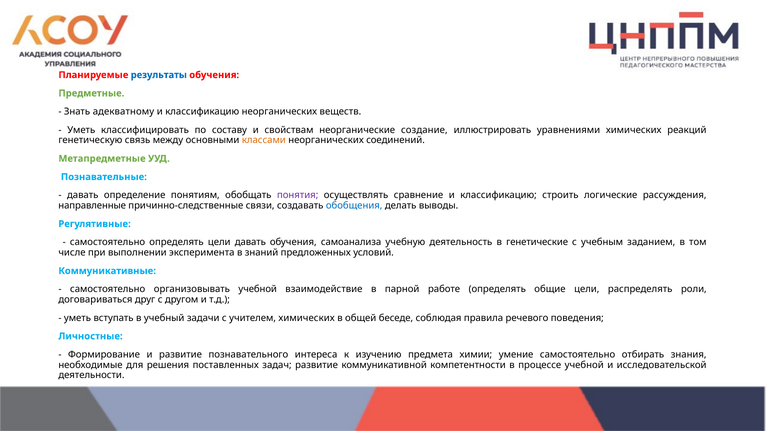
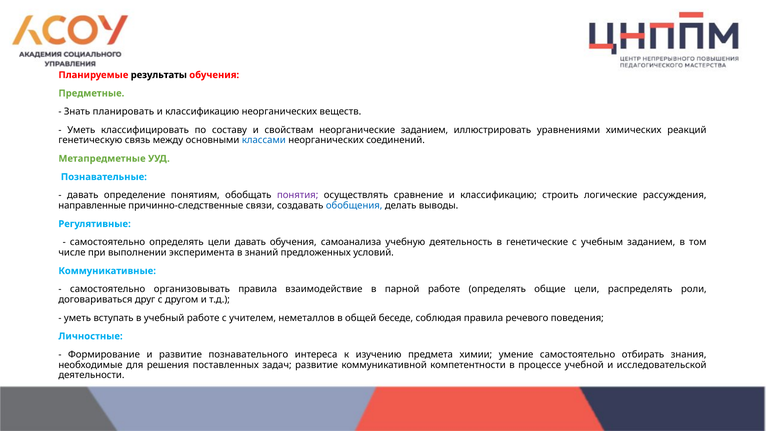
результаты colour: blue -> black
адекватному: адекватному -> планировать
неорганические создание: создание -> заданием
классами colour: orange -> blue
организовывать учебной: учебной -> правила
учебный задачи: задачи -> работе
учителем химических: химических -> неметаллов
